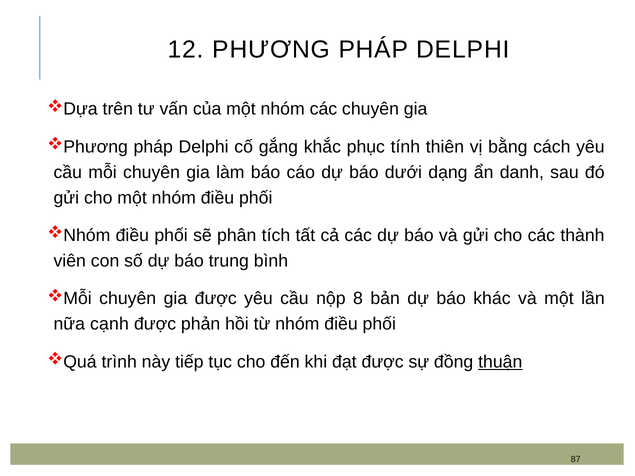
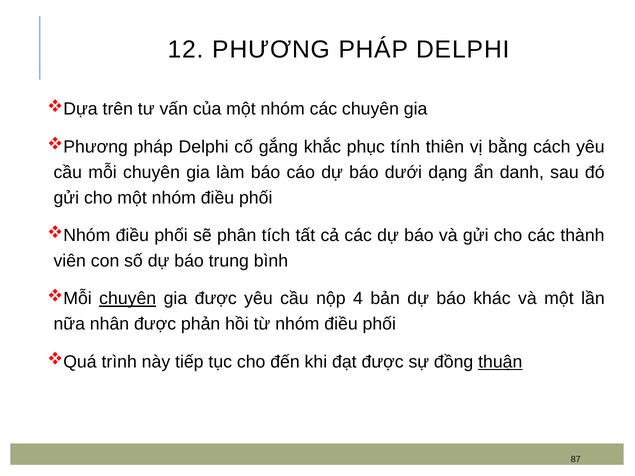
chuyên at (128, 299) underline: none -> present
8: 8 -> 4
cạnh: cạnh -> nhân
